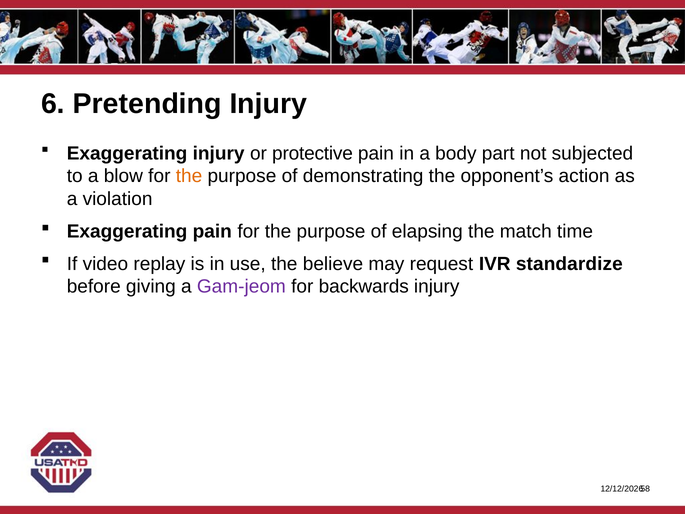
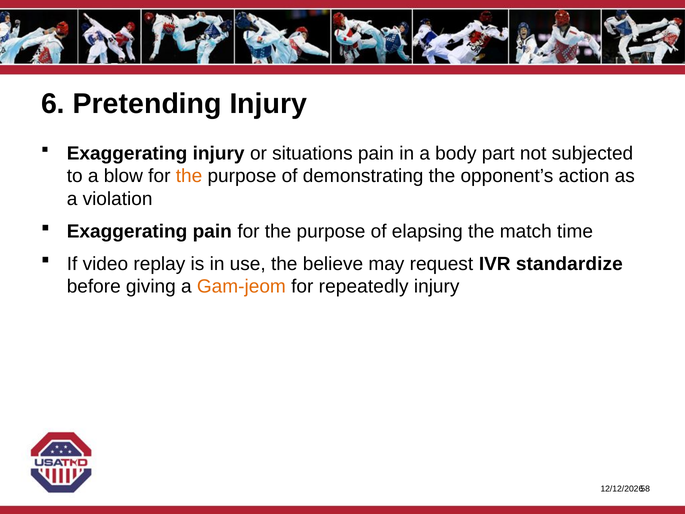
protective: protective -> situations
Gam-jeom colour: purple -> orange
backwards: backwards -> repeatedly
